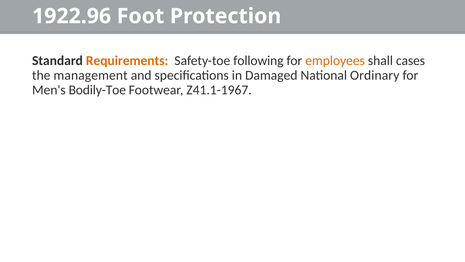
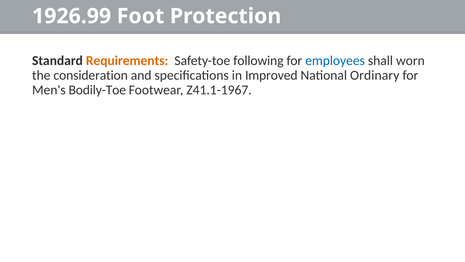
1922.96: 1922.96 -> 1926.99
employees colour: orange -> blue
cases: cases -> worn
management: management -> consideration
Damaged: Damaged -> Improved
